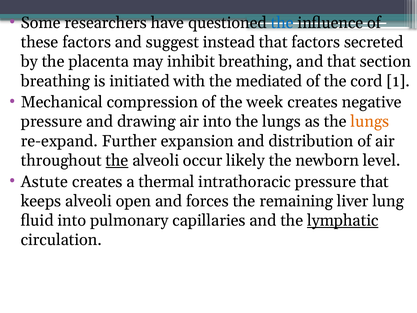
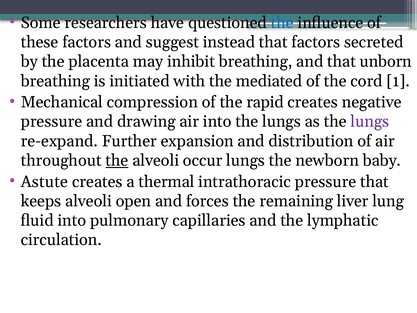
section: section -> unborn
week: week -> rapid
lungs at (370, 122) colour: orange -> purple
occur likely: likely -> lungs
level: level -> baby
lymphatic underline: present -> none
